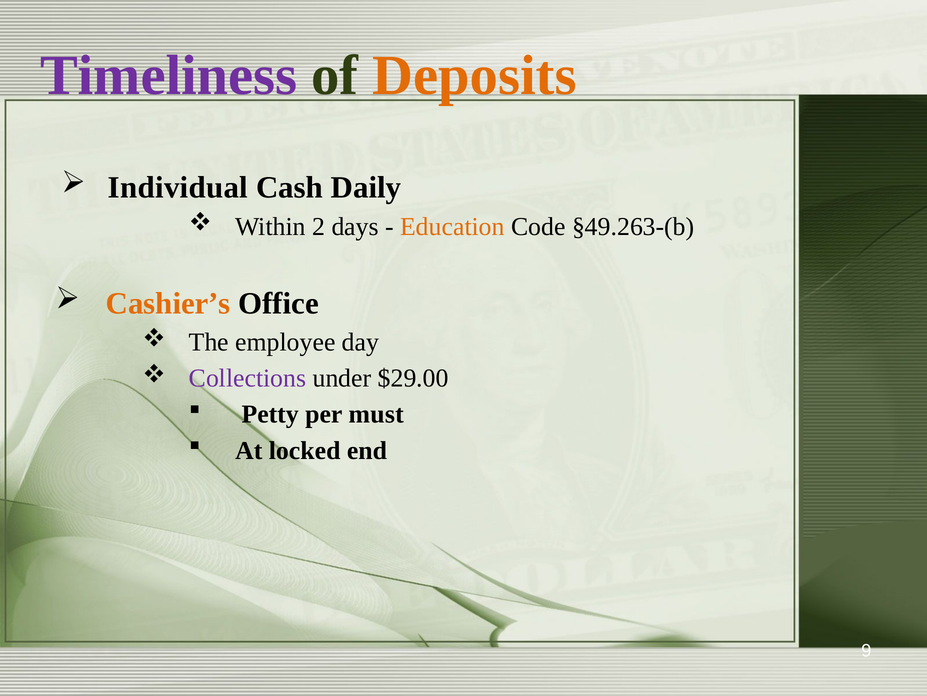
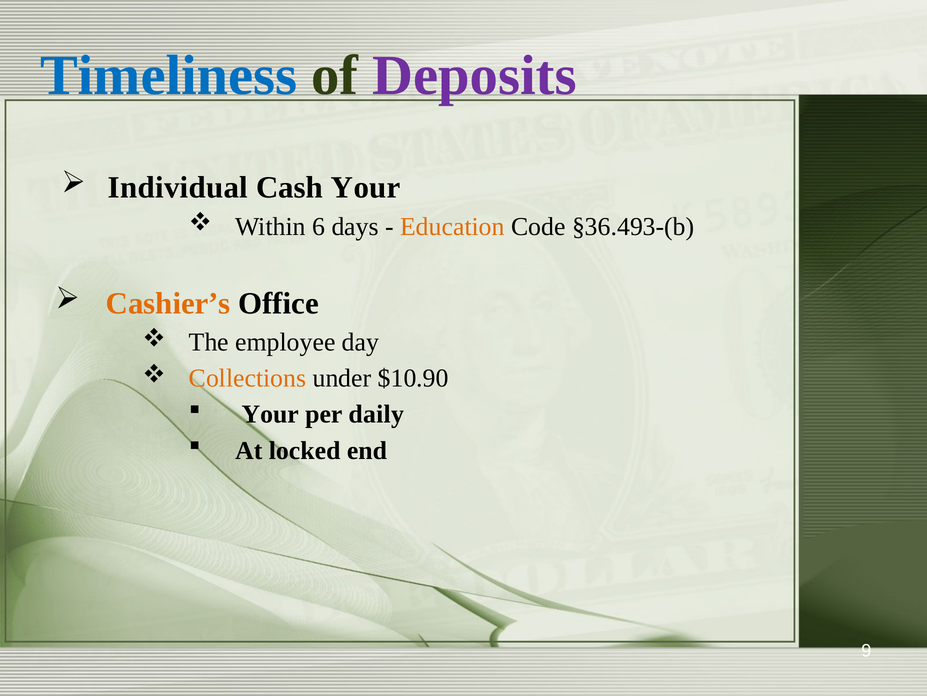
Timeliness colour: purple -> blue
Deposits colour: orange -> purple
Cash Daily: Daily -> Your
2: 2 -> 6
§49.263-(b: §49.263-(b -> §36.493-(b
Collections colour: purple -> orange
$29.00: $29.00 -> $10.90
Petty at (270, 414): Petty -> Your
must: must -> daily
